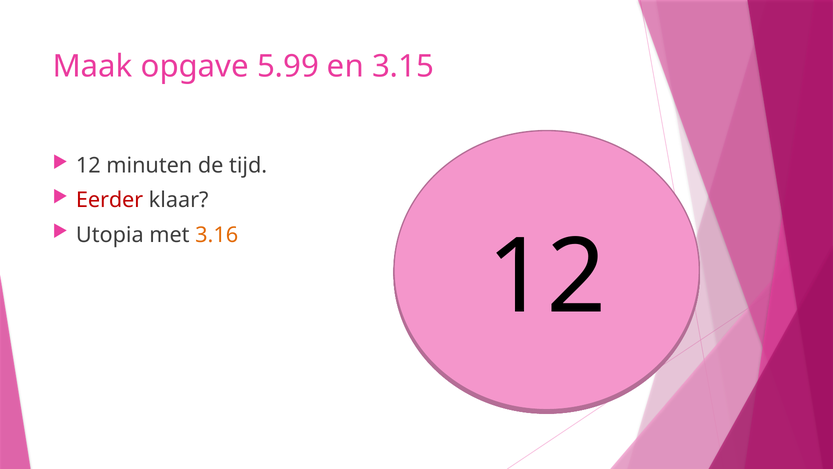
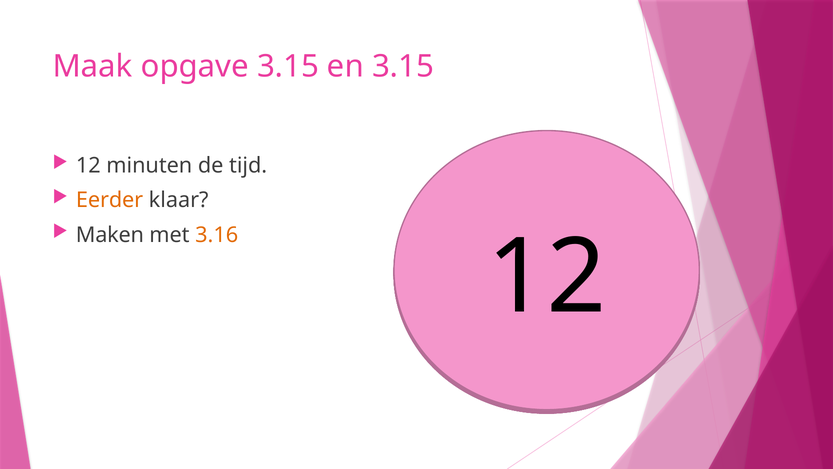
opgave 5.99: 5.99 -> 3.15
Eerder colour: red -> orange
Utopia: Utopia -> Maken
